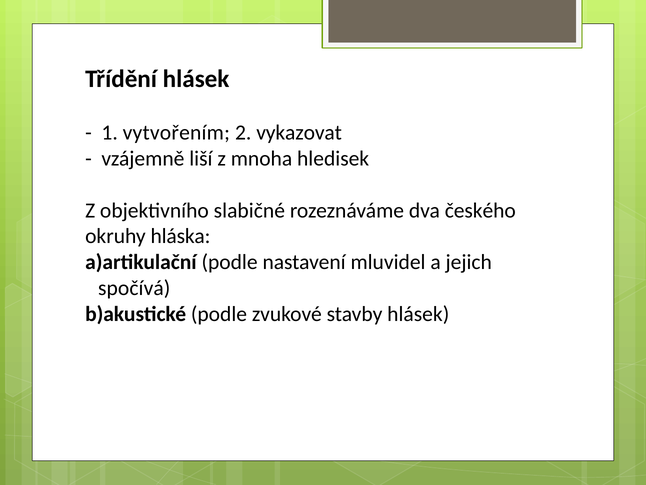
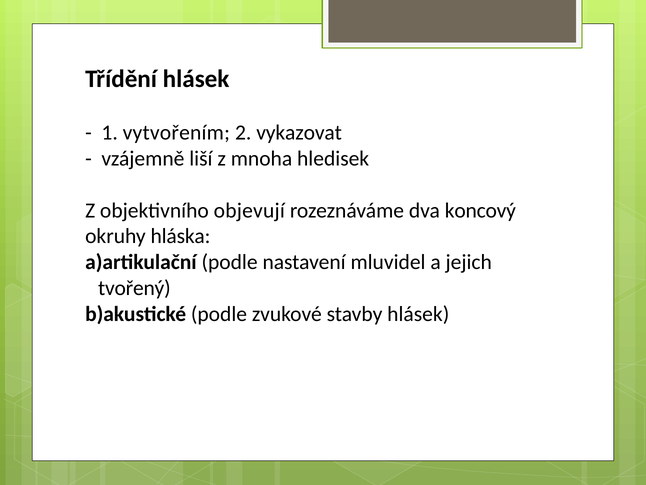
slabičné: slabičné -> objevují
českého: českého -> koncový
spočívá: spočívá -> tvořený
